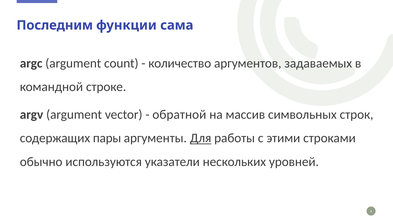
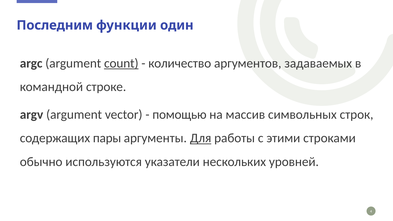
сама: сама -> один
count underline: none -> present
обратной: обратной -> помощью
